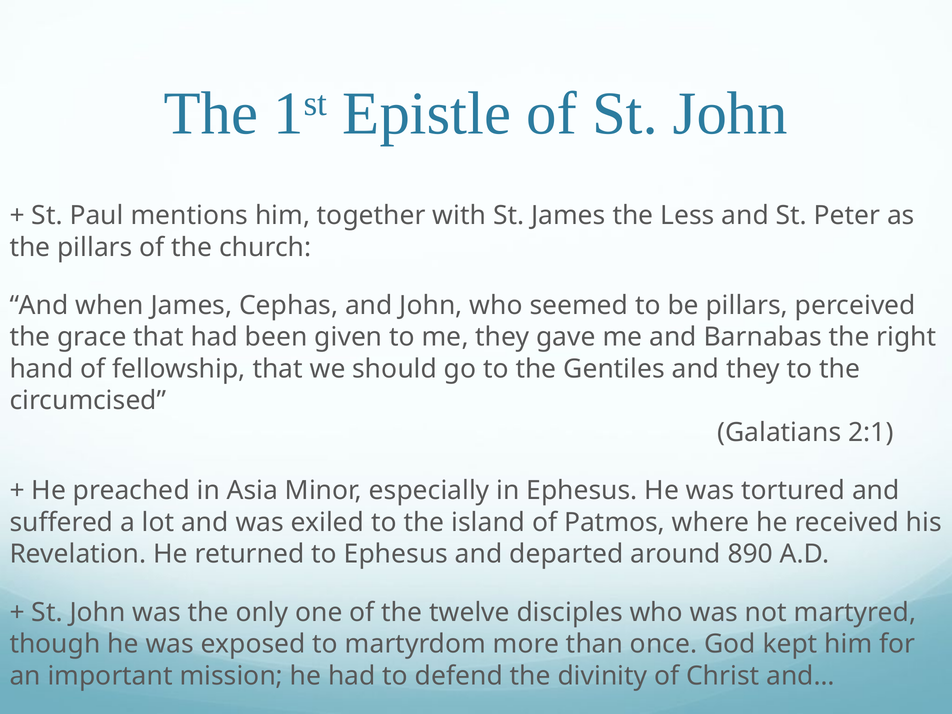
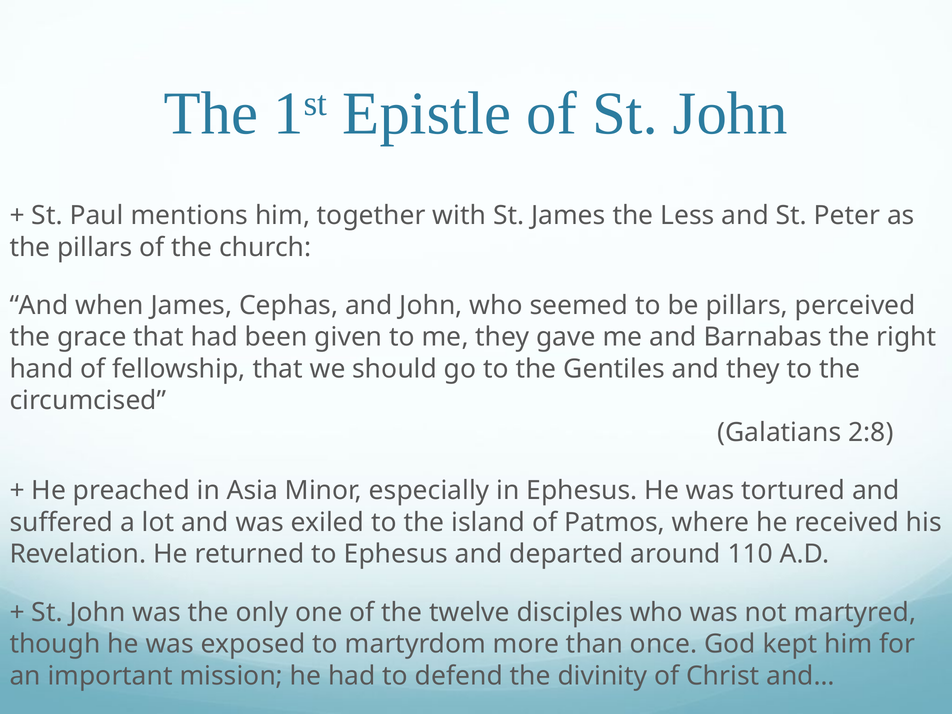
2:1: 2:1 -> 2:8
890: 890 -> 110
